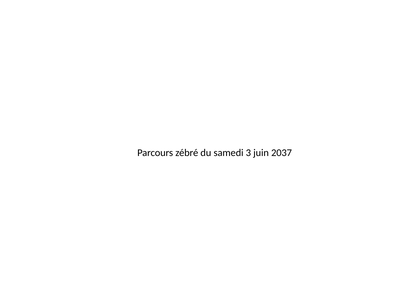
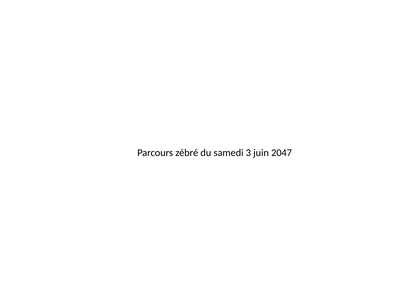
2037: 2037 -> 2047
